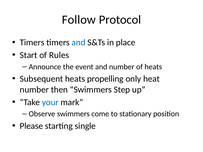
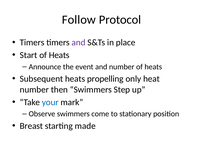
and at (79, 43) colour: blue -> purple
Start of Rules: Rules -> Heats
Please: Please -> Breast
single: single -> made
